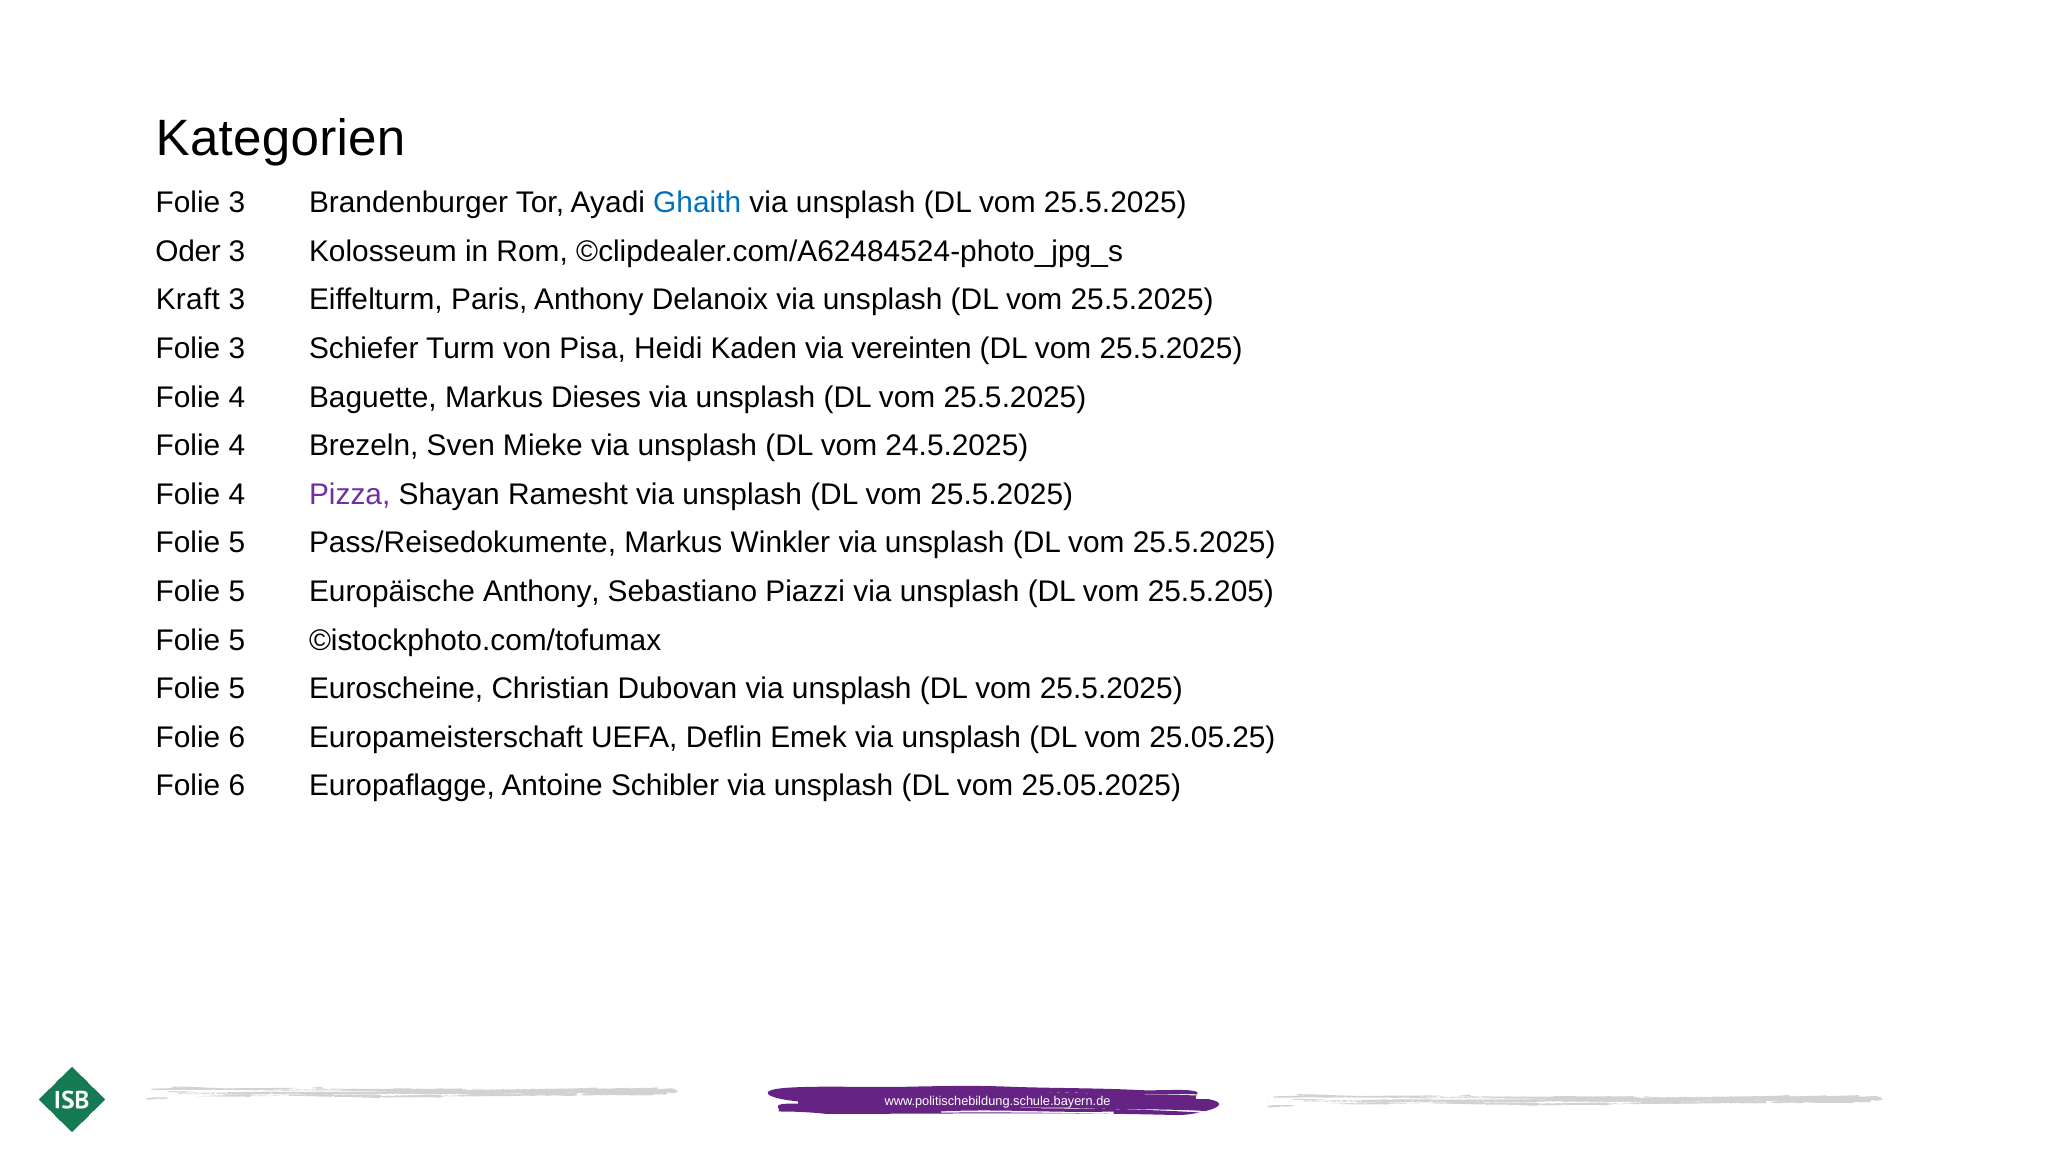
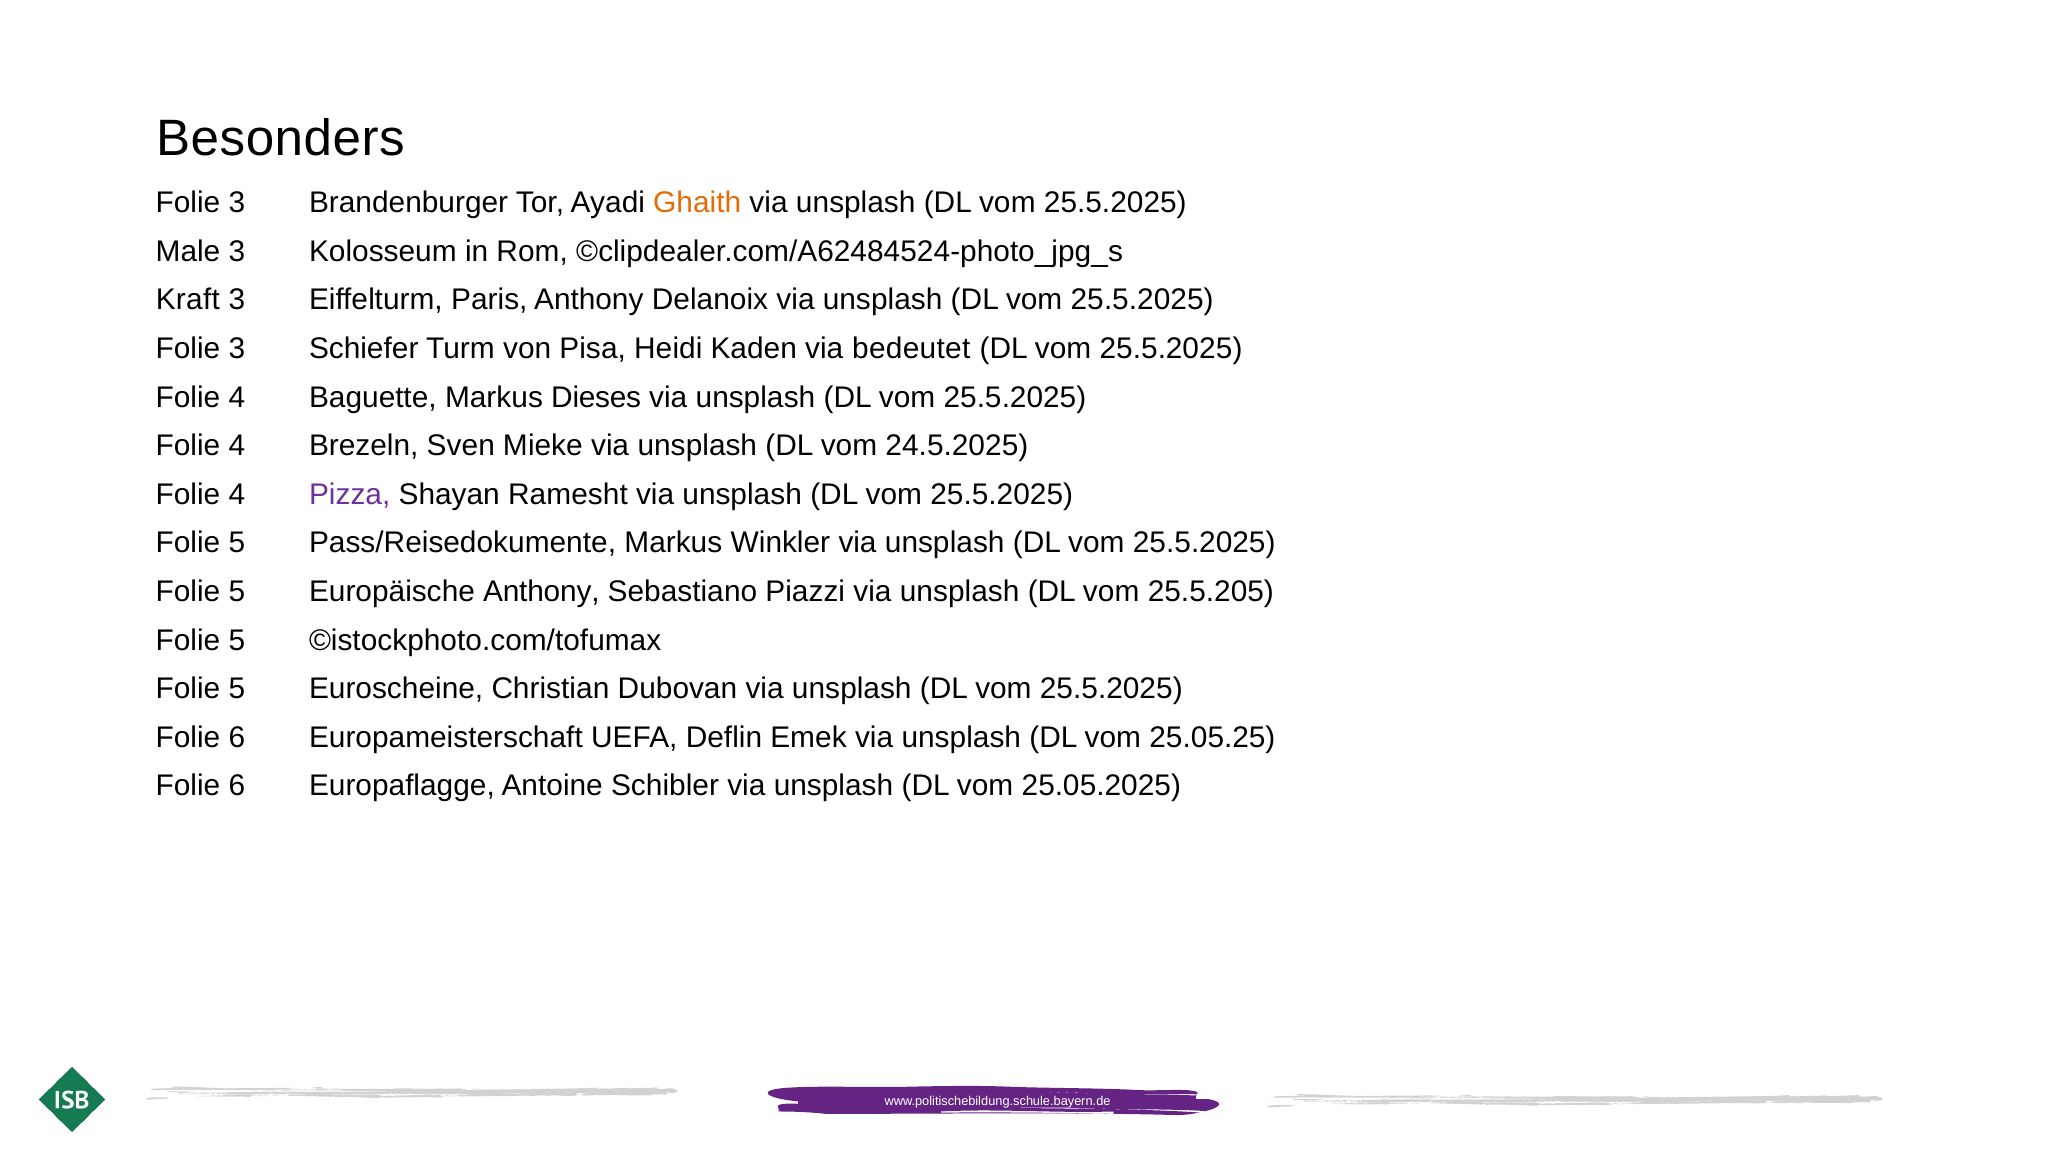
Kategorien: Kategorien -> Besonders
Ghaith colour: blue -> orange
Oder: Oder -> Male
vereinten: vereinten -> bedeutet
